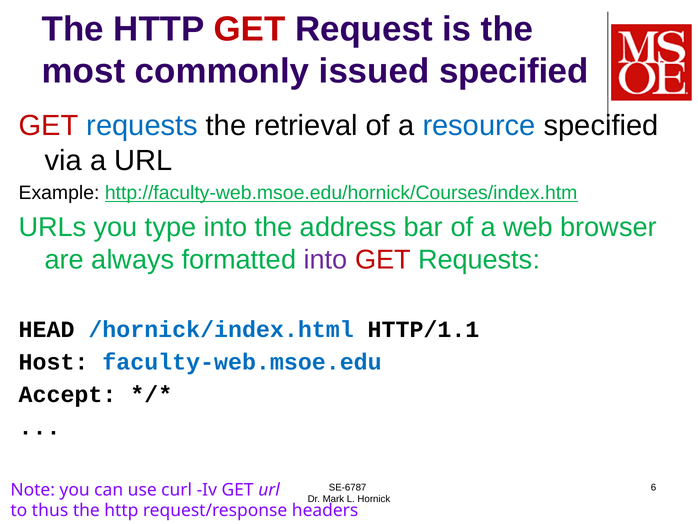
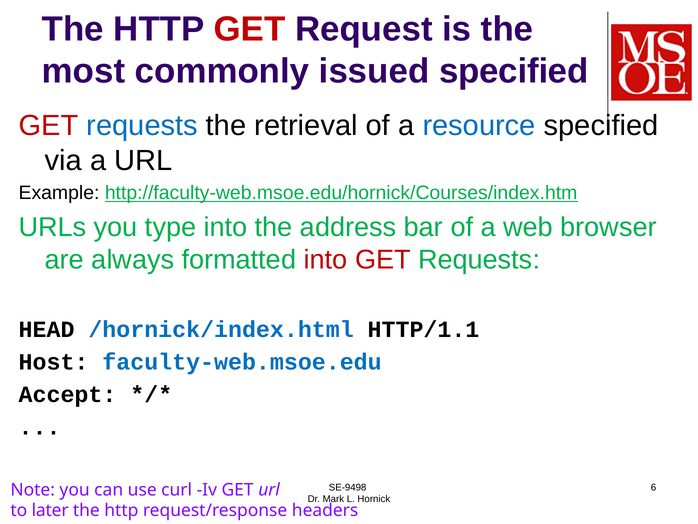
into at (325, 260) colour: purple -> red
SE-6787: SE-6787 -> SE-9498
thus: thus -> later
